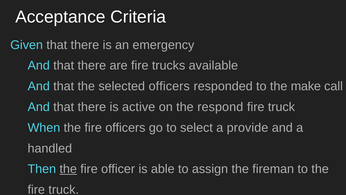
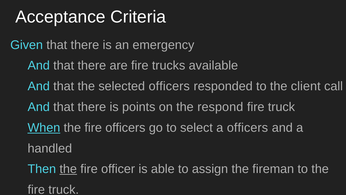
make: make -> client
active: active -> points
When underline: none -> present
a provide: provide -> officers
